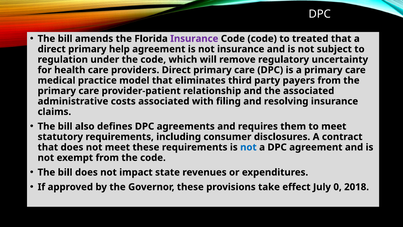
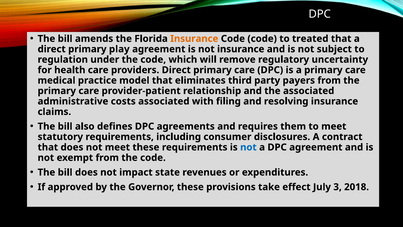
Insurance at (194, 39) colour: purple -> orange
help: help -> play
0: 0 -> 3
